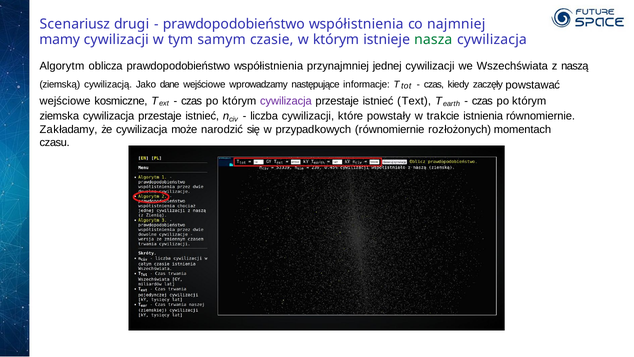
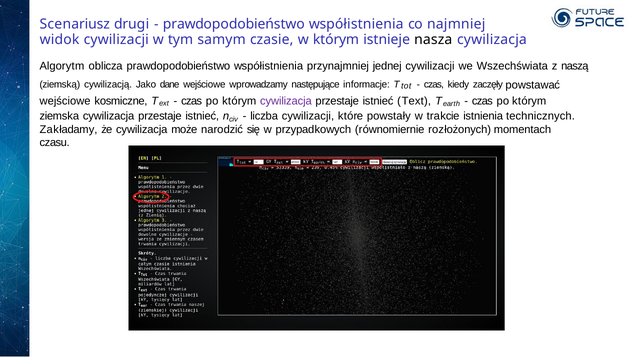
mamy: mamy -> widok
nasza colour: green -> black
istnienia równomiernie: równomiernie -> technicznych
